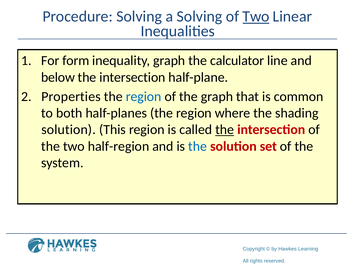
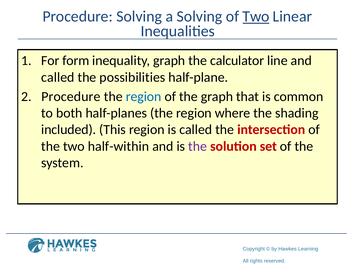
below at (58, 77): below -> called
intersection at (132, 77): intersection -> possibilities
Properties at (71, 97): Properties -> Procedure
solution at (69, 130): solution -> included
the at (225, 130) underline: present -> none
half-region: half-region -> half-within
the at (198, 146) colour: blue -> purple
